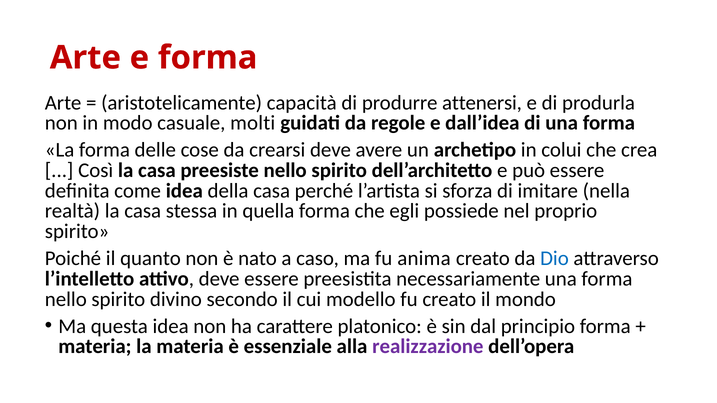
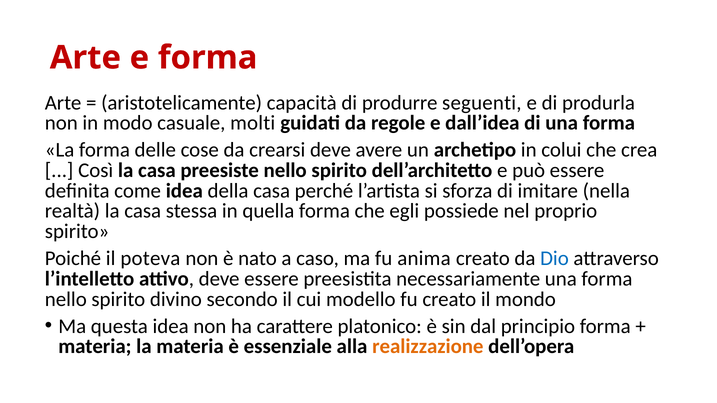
attenersi: attenersi -> seguenti
quanto: quanto -> poteva
realizzazione colour: purple -> orange
